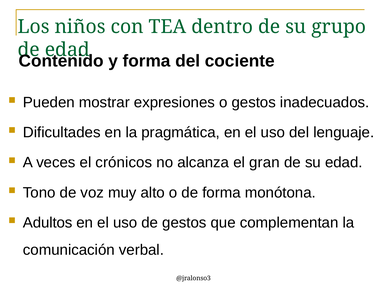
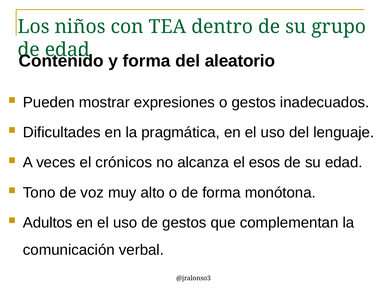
cociente: cociente -> aleatorio
gran: gran -> esos
